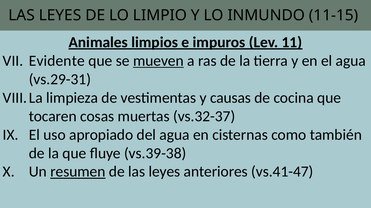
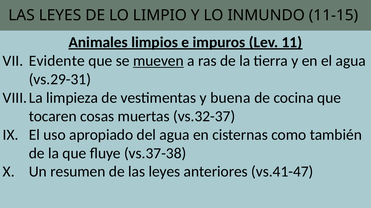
causas: causas -> buena
vs.39-38: vs.39-38 -> vs.37-38
resumen underline: present -> none
